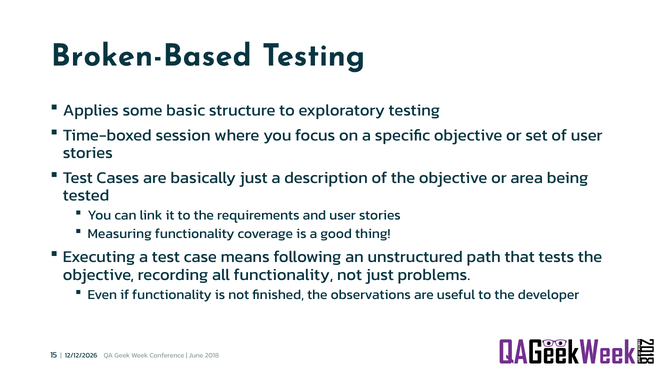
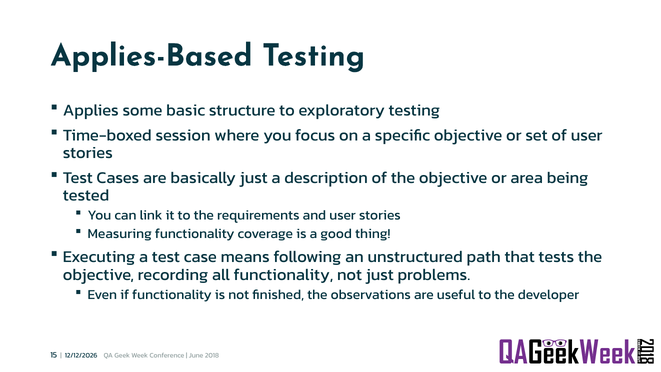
Broken-Based: Broken-Based -> Applies-Based
